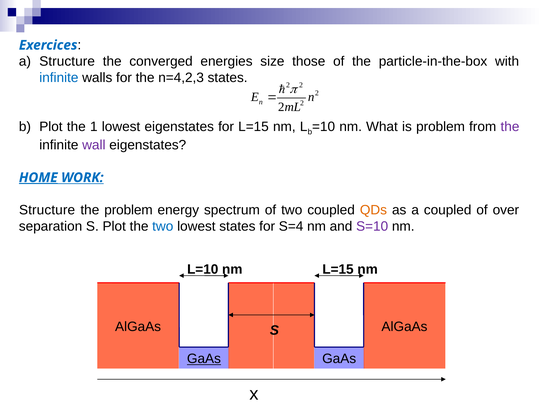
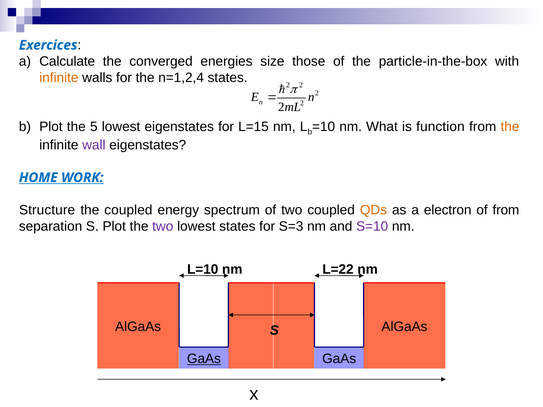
a Structure: Structure -> Calculate
infinite at (59, 78) colour: blue -> orange
n=4,2,3: n=4,2,3 -> n=1,2,4
1: 1 -> 5
is problem: problem -> function
the at (510, 127) colour: purple -> orange
HOME underline: present -> none
the problem: problem -> coupled
a coupled: coupled -> electron
of over: over -> from
two at (163, 227) colour: blue -> purple
S=4: S=4 -> S=3
L=15 at (338, 270): L=15 -> L=22
